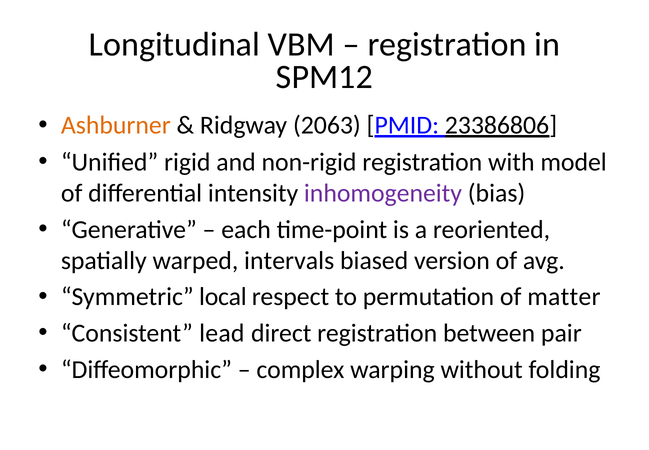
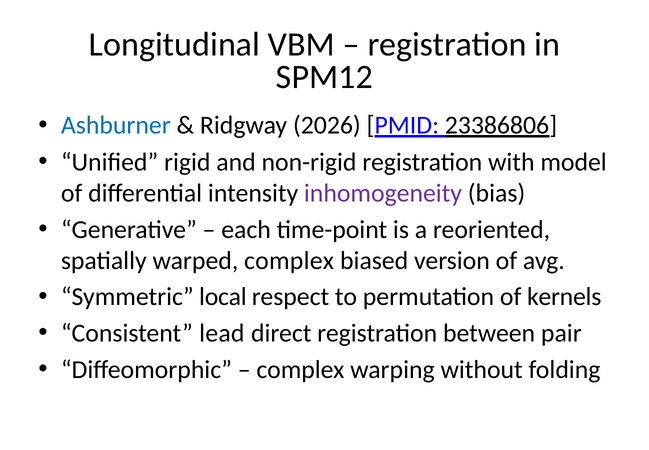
Ashburner colour: orange -> blue
2063: 2063 -> 2026
warped intervals: intervals -> complex
matter: matter -> kernels
